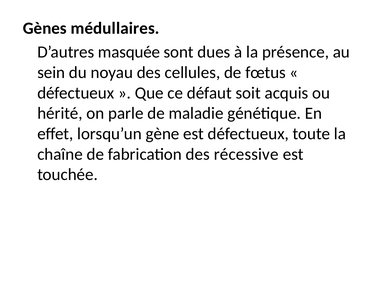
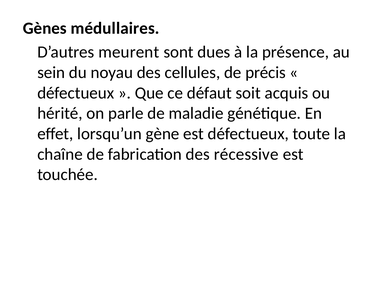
masquée: masquée -> meurent
fœtus: fœtus -> précis
